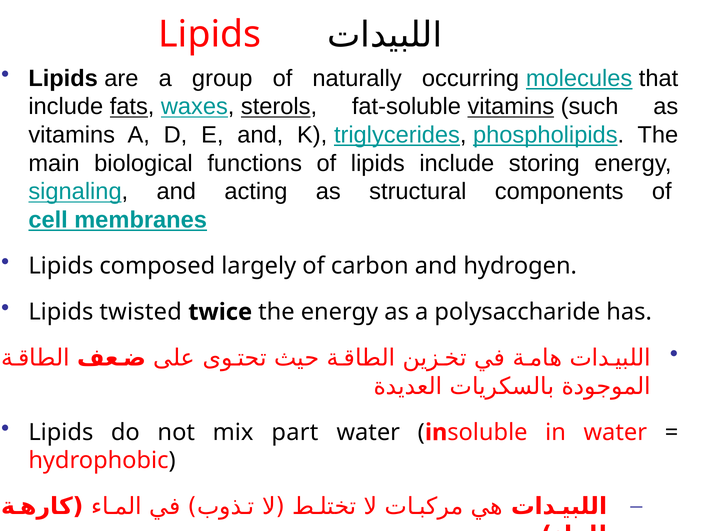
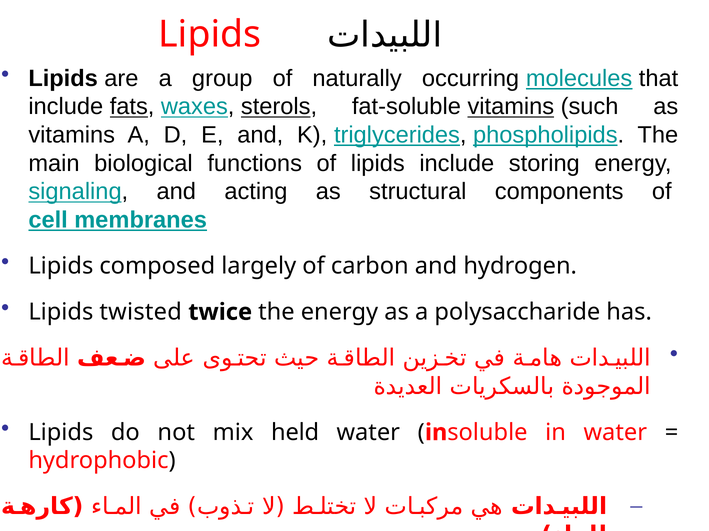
part: part -> held
